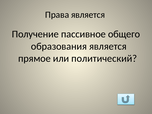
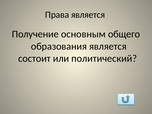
пассивное: пассивное -> основным
прямое: прямое -> состоит
